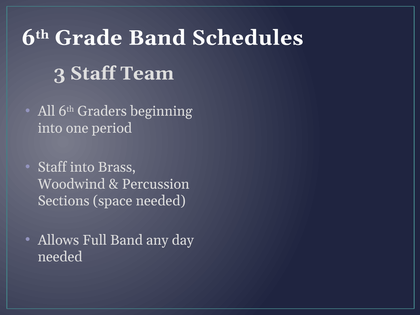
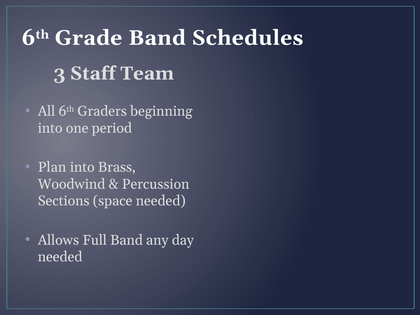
Staff at (52, 167): Staff -> Plan
